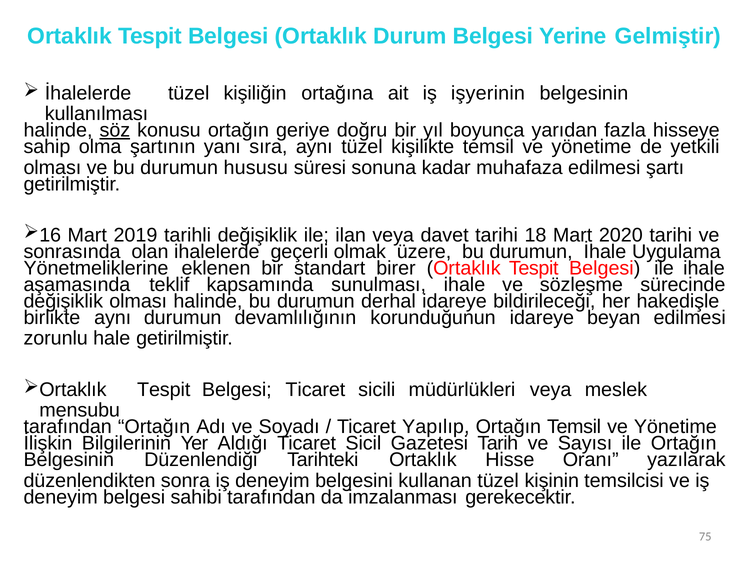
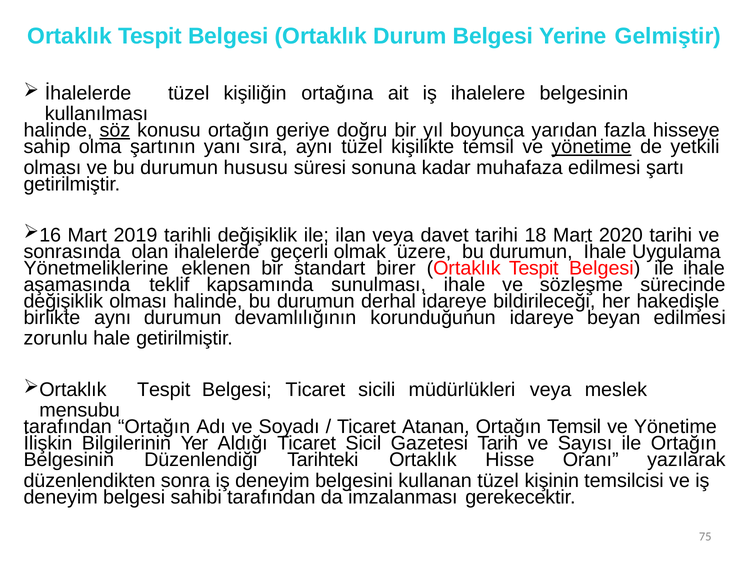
işyerinin: işyerinin -> ihalelere
yönetime at (591, 147) underline: none -> present
Yapılıp: Yapılıp -> Atanan
